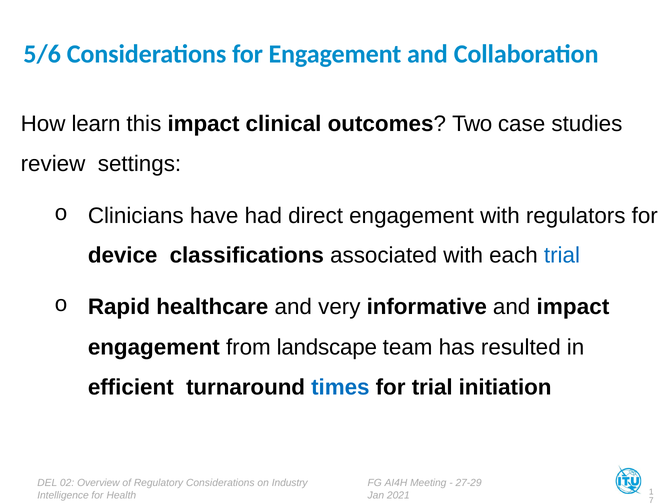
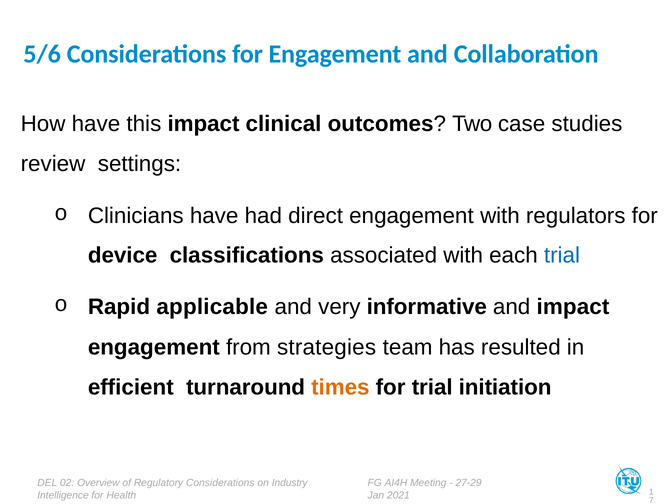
How learn: learn -> have
healthcare: healthcare -> applicable
landscape: landscape -> strategies
times colour: blue -> orange
